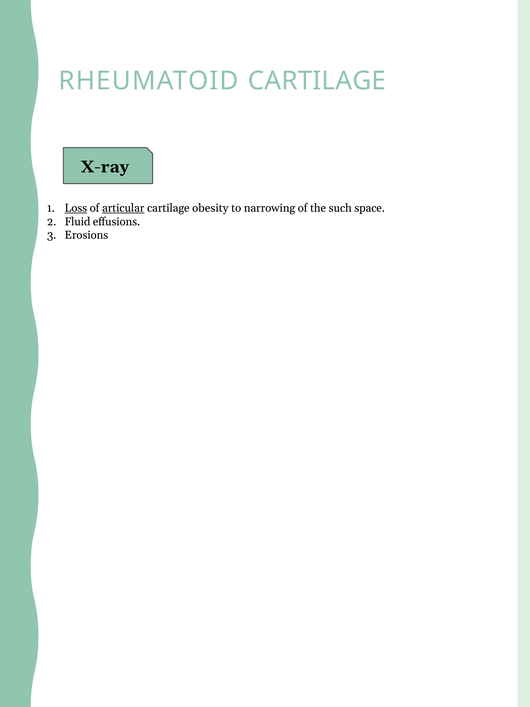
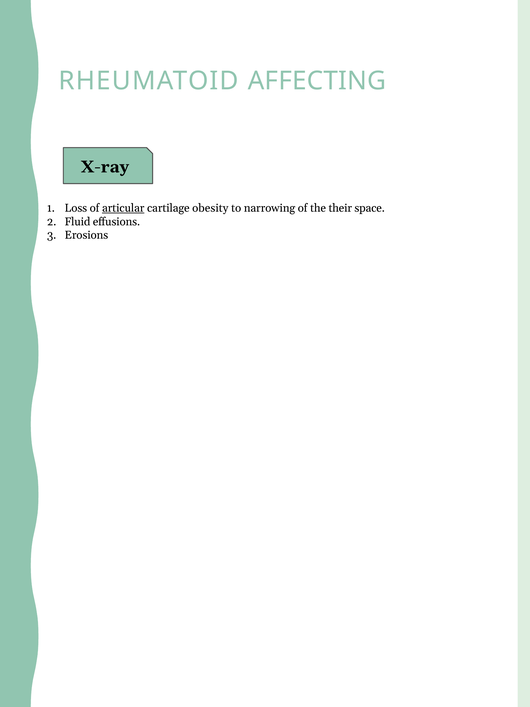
RHEUMATOID CARTILAGE: CARTILAGE -> AFFECTING
Loss underline: present -> none
such: such -> their
